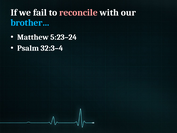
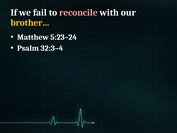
brother… colour: light blue -> yellow
